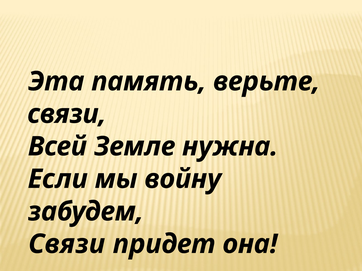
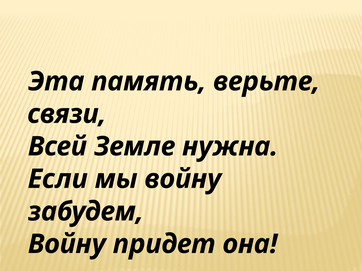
Связи at (67, 244): Связи -> Войну
